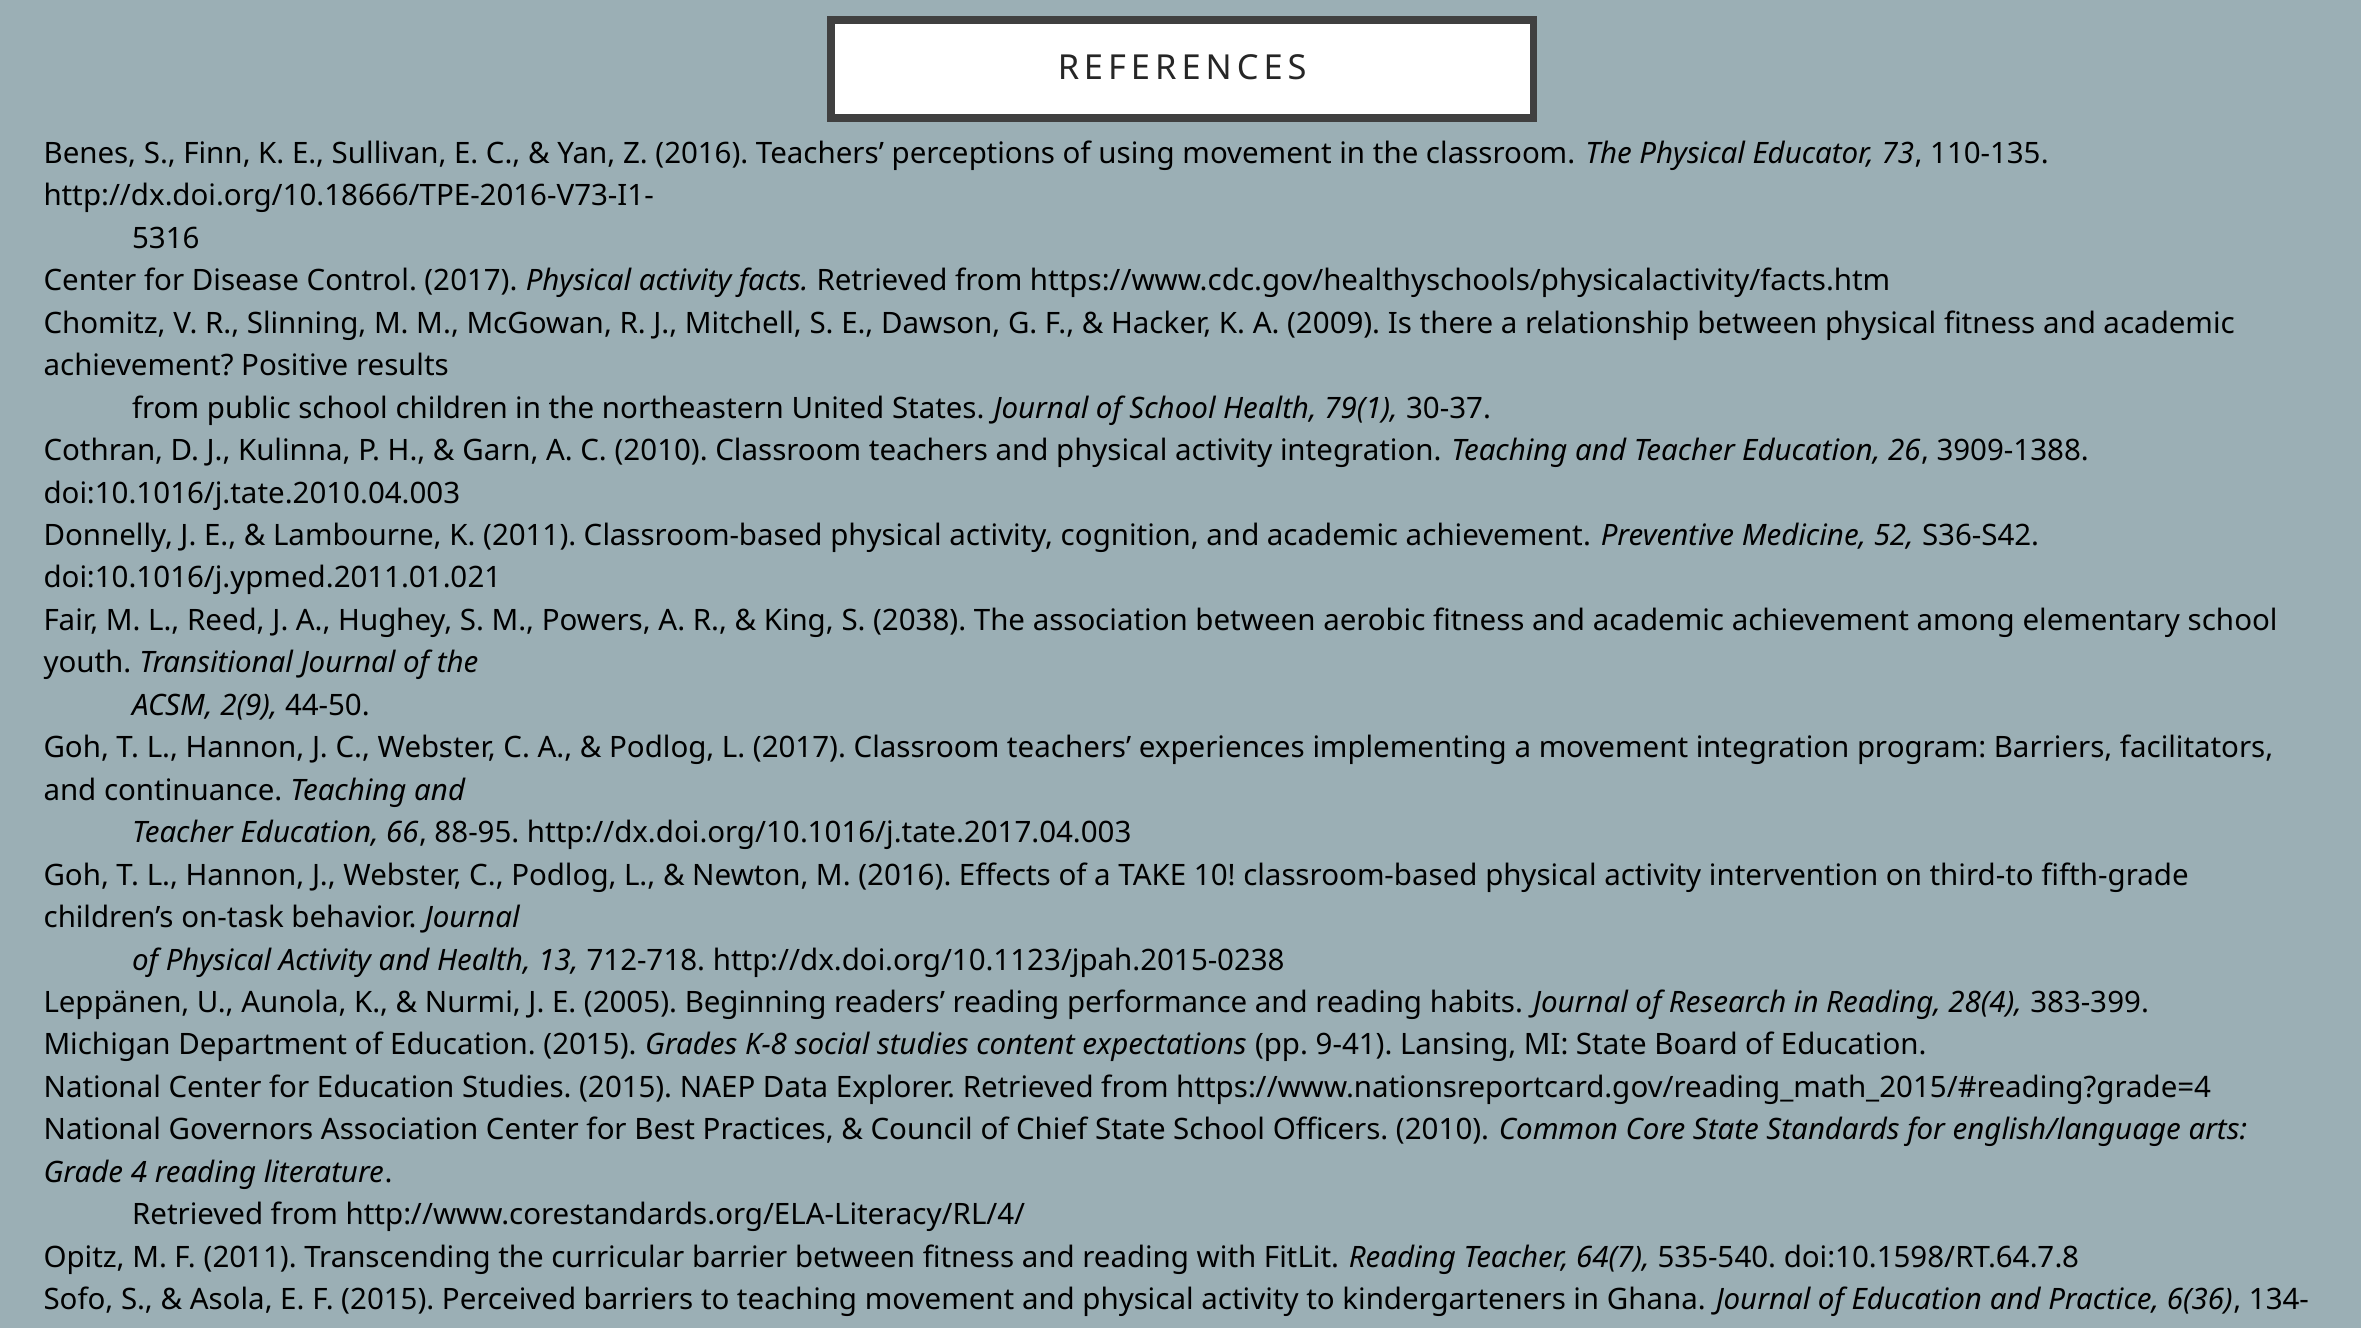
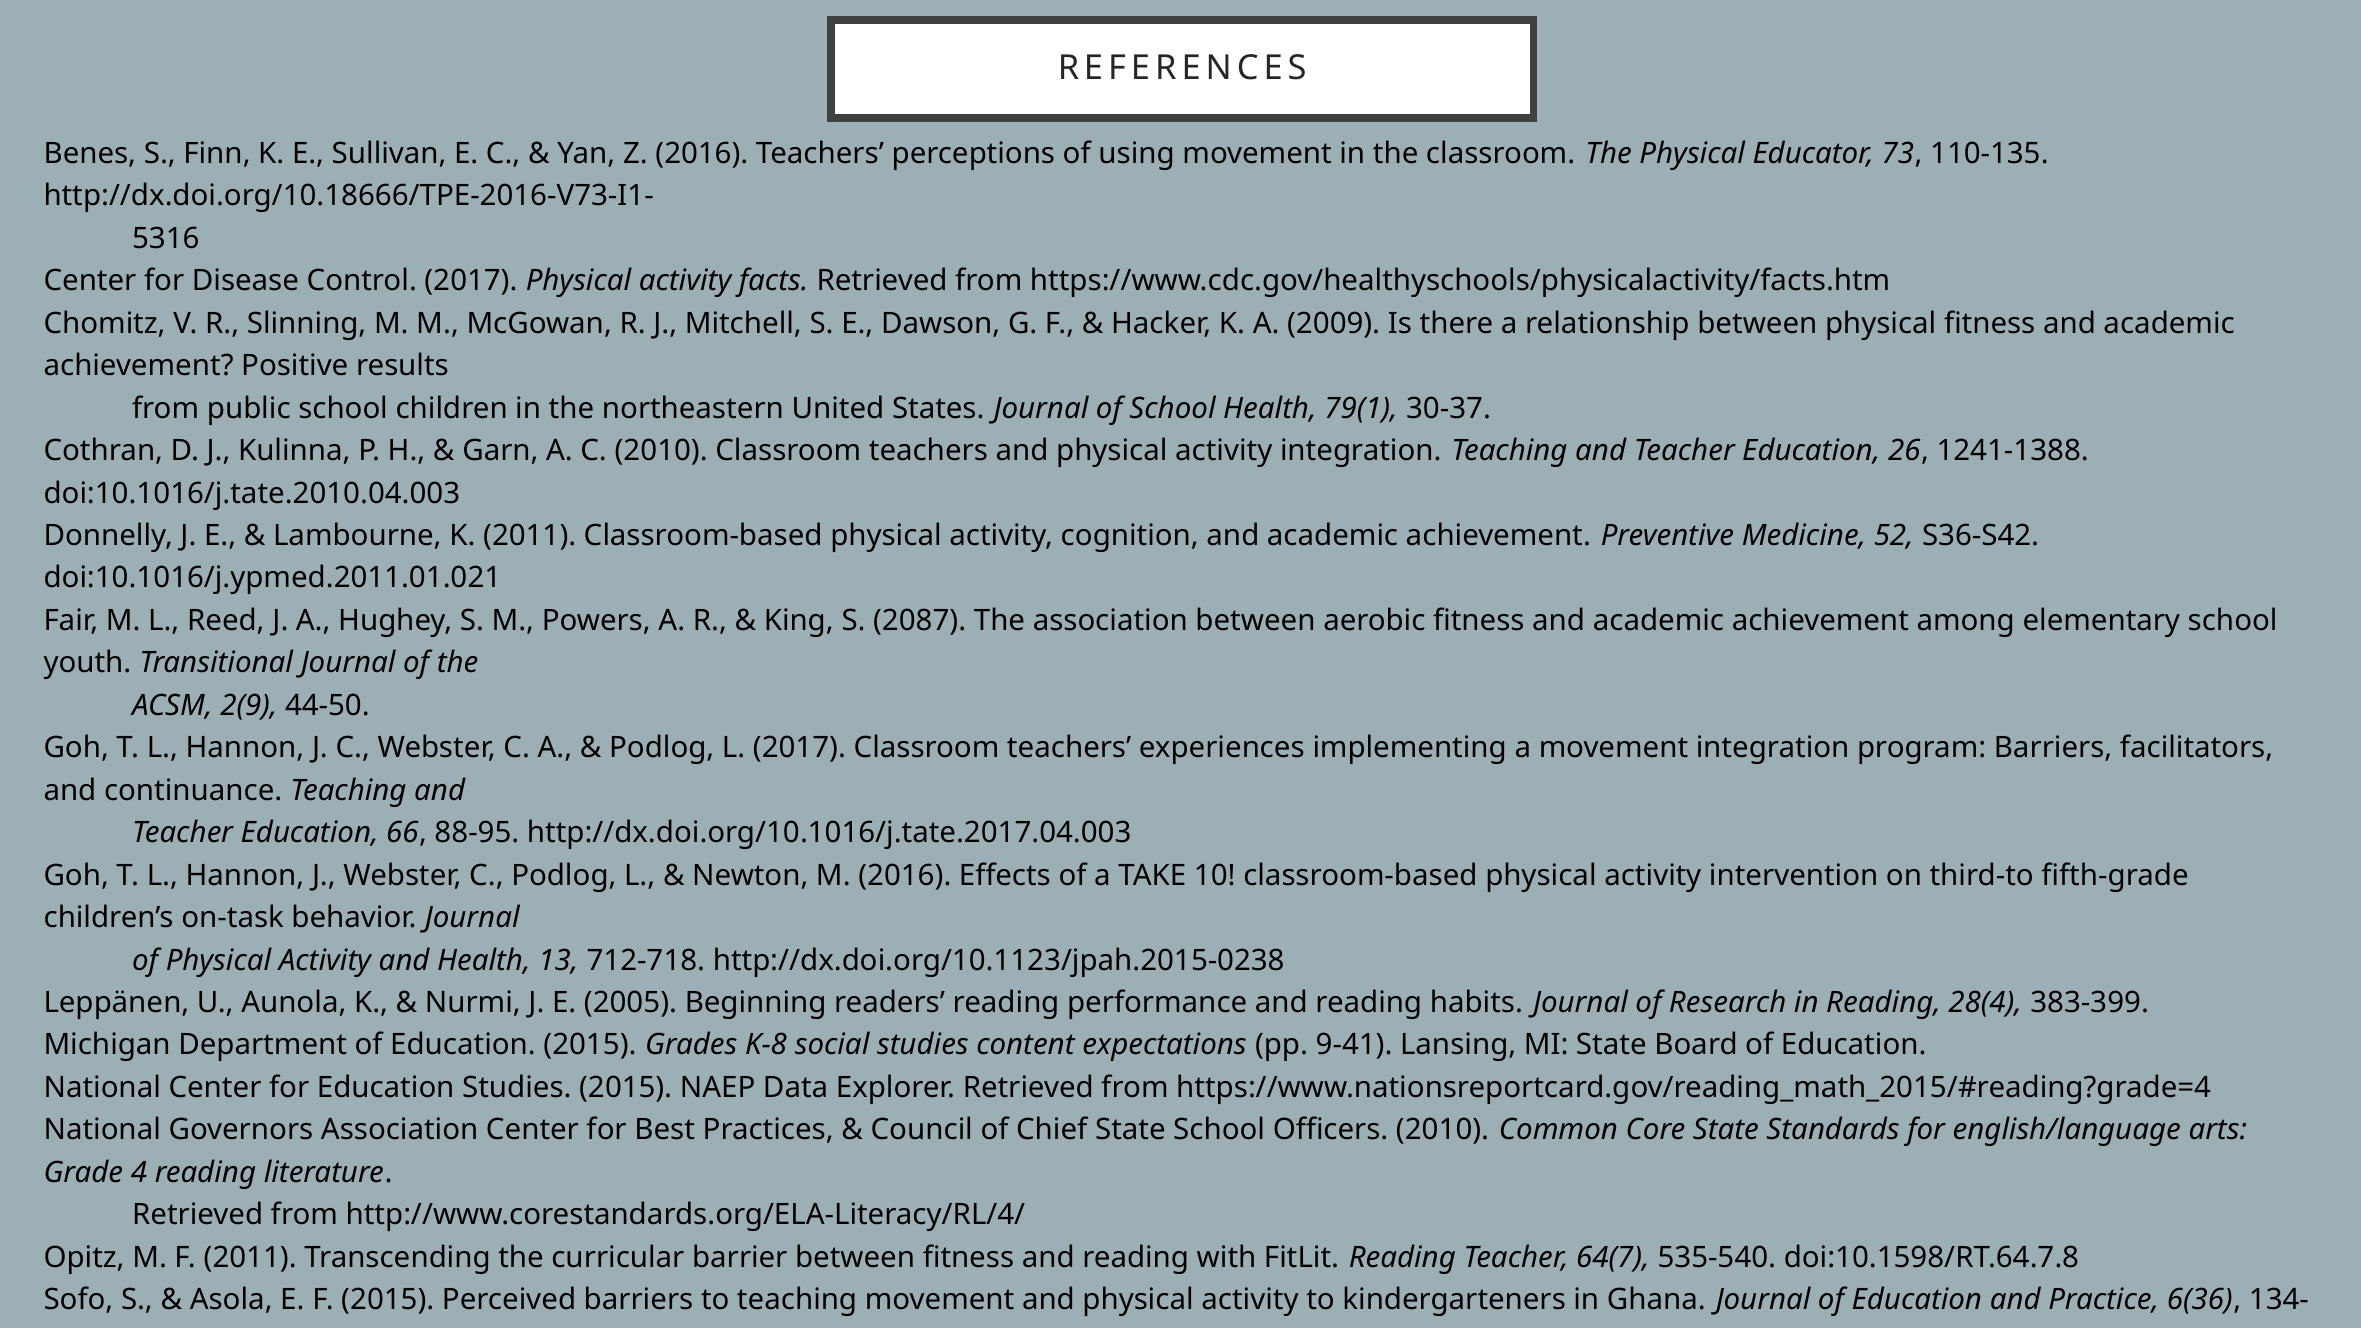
3909-1388: 3909-1388 -> 1241-1388
2038: 2038 -> 2087
